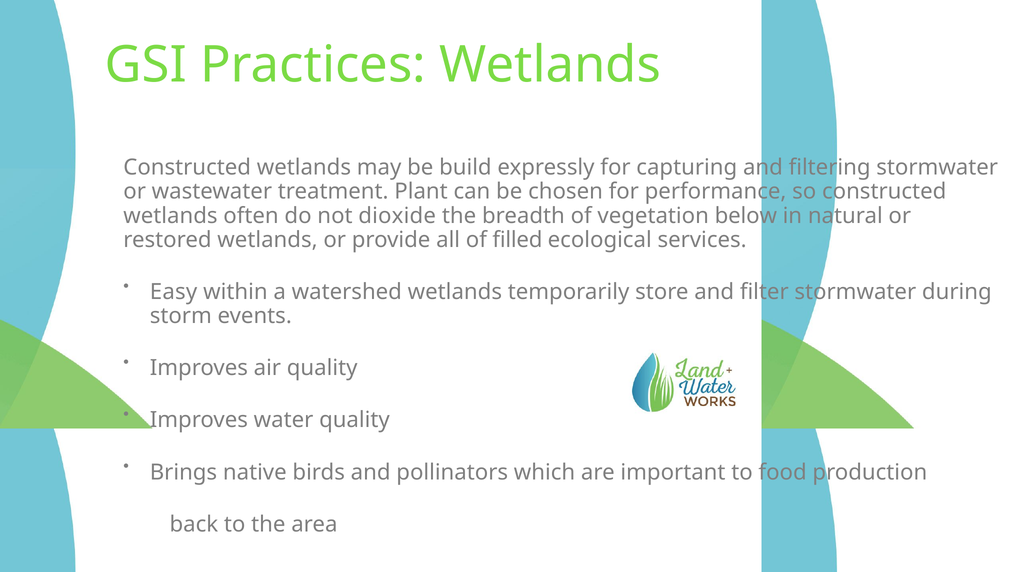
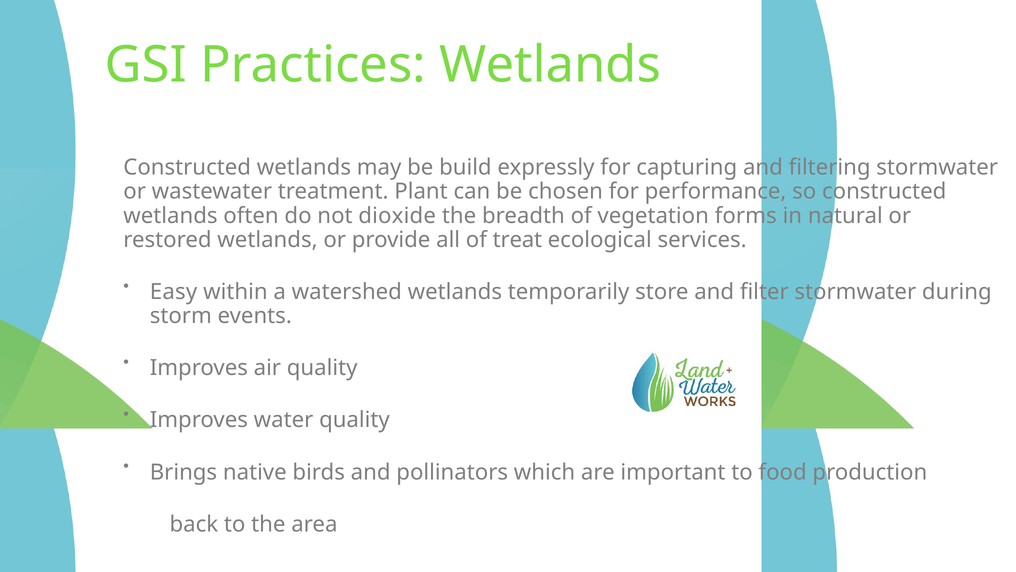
below: below -> forms
filled: filled -> treat
